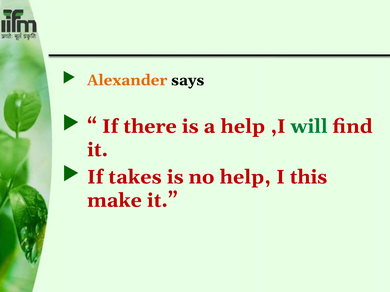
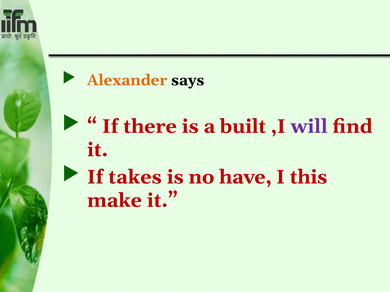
a help: help -> built
will colour: green -> purple
no help: help -> have
